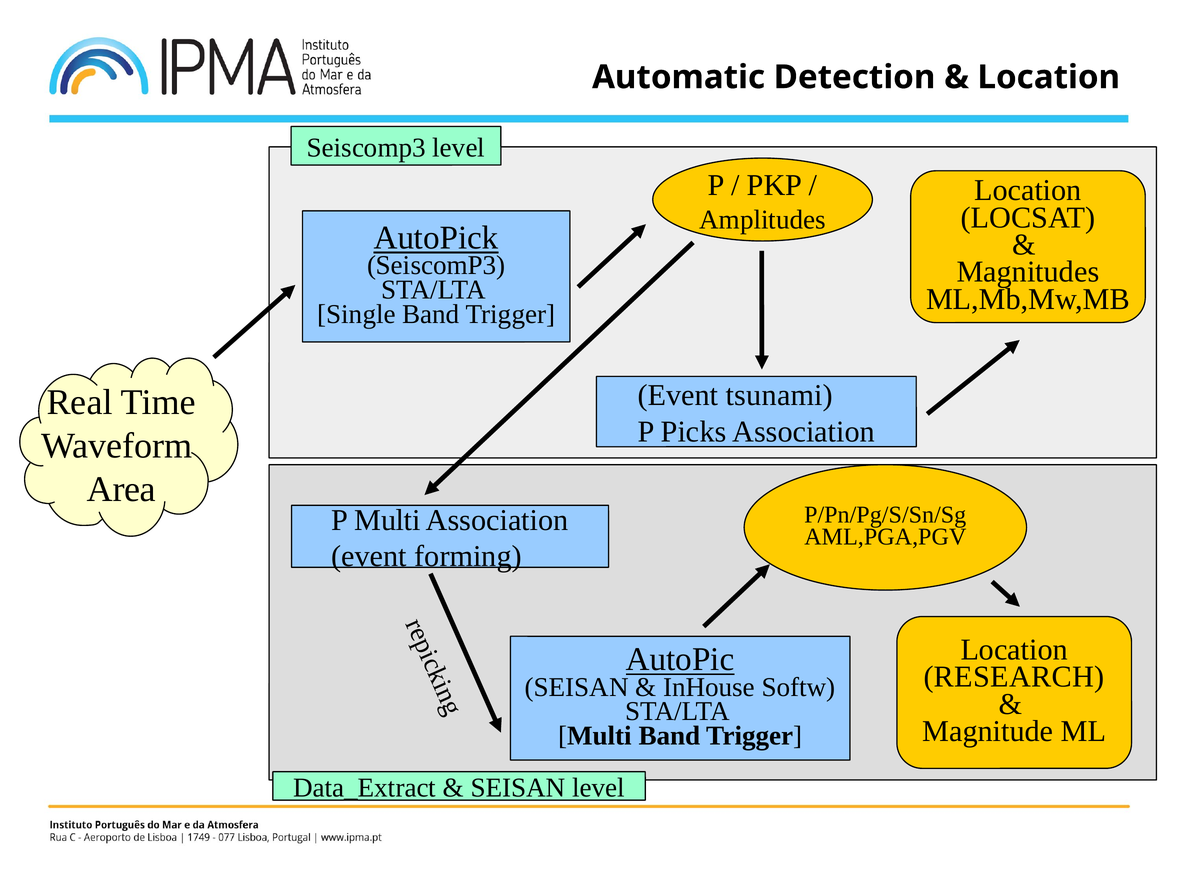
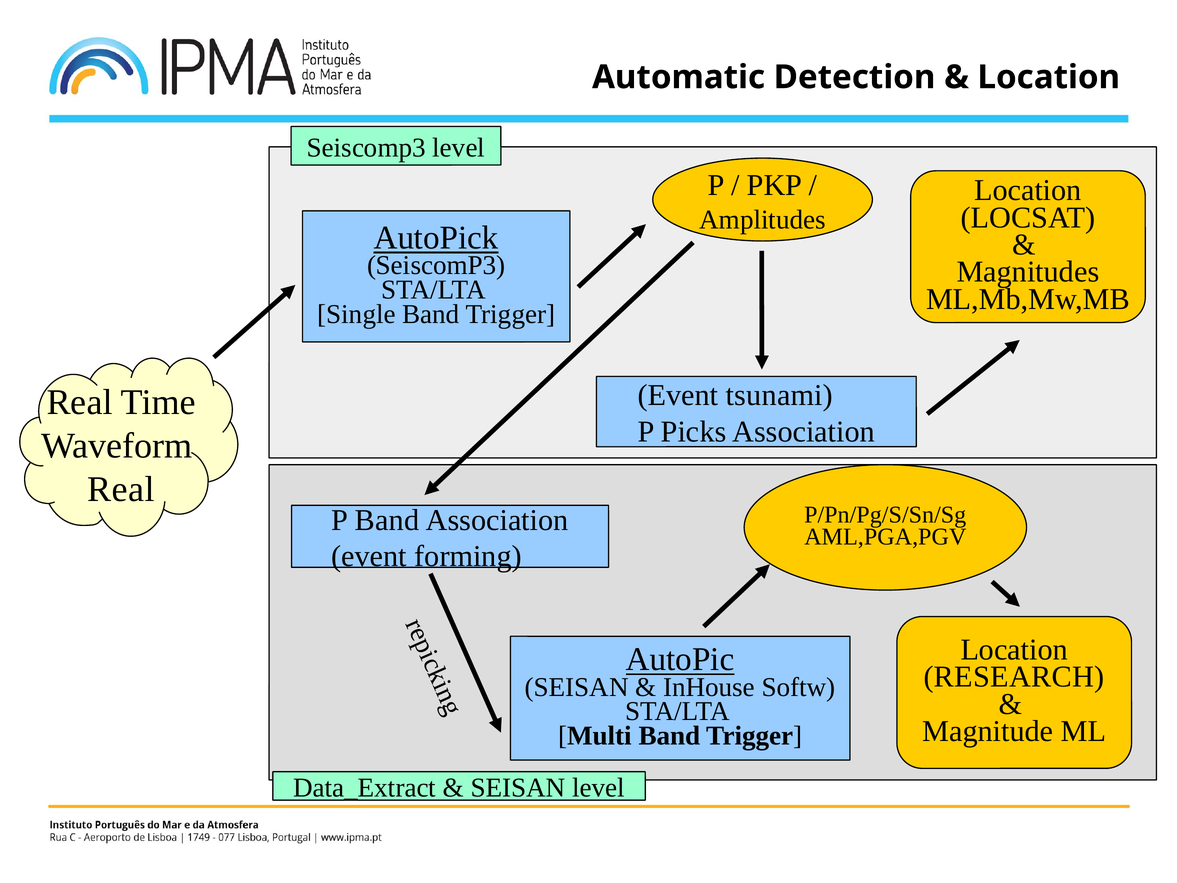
Area at (121, 489): Area -> Real
P Multi: Multi -> Band
